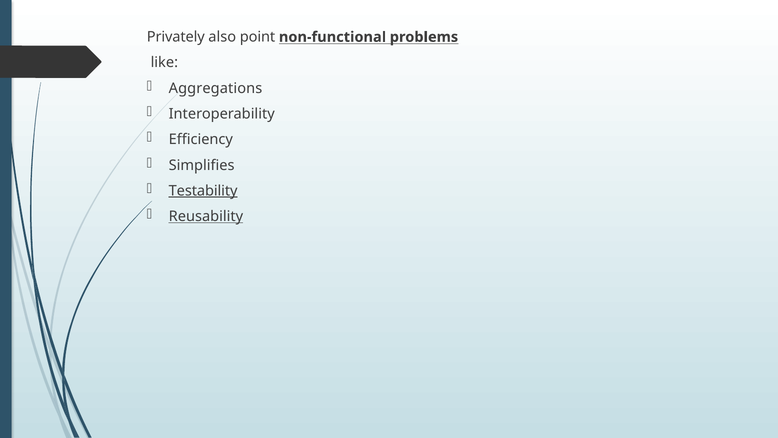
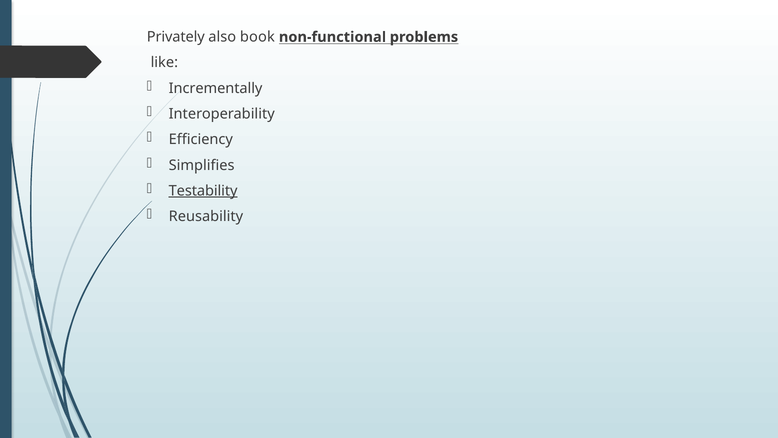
point: point -> book
Aggregations: Aggregations -> Incrementally
Reusability underline: present -> none
